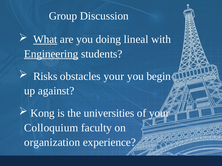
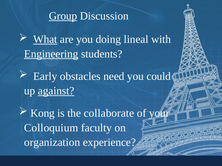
Group underline: none -> present
Risks: Risks -> Early
obstacles your: your -> need
begin: begin -> could
against underline: none -> present
universities: universities -> collaborate
